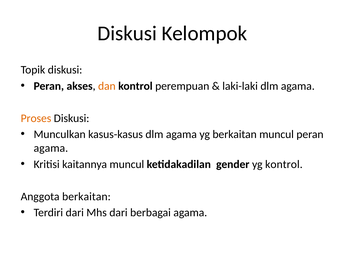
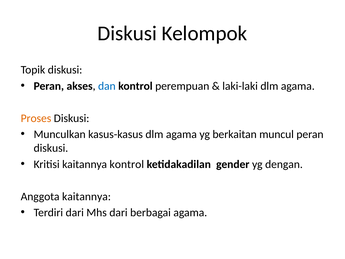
dan colour: orange -> blue
agama at (51, 148): agama -> diskusi
kaitannya muncul: muncul -> kontrol
yg kontrol: kontrol -> dengan
Anggota berkaitan: berkaitan -> kaitannya
